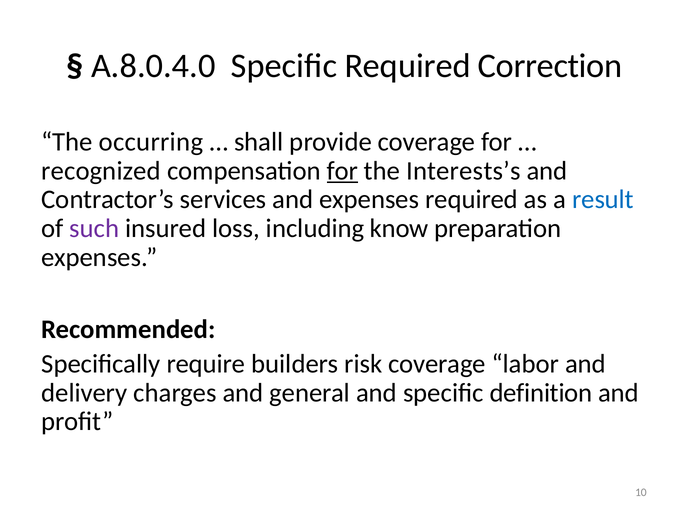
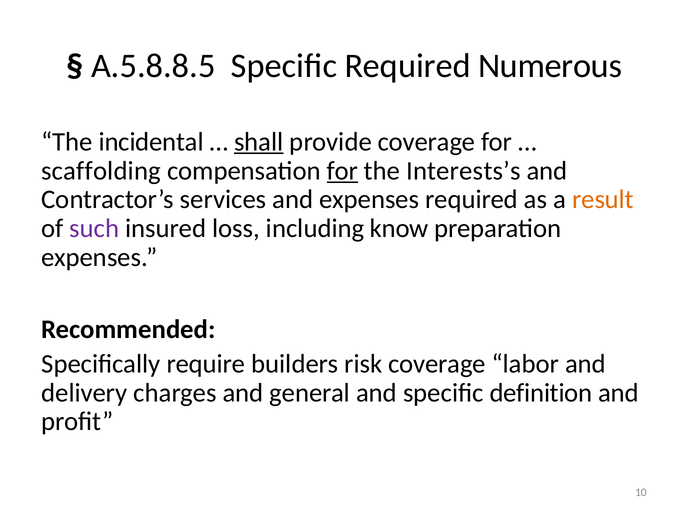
A.8.0.4.0: A.8.0.4.0 -> A.5.8.8.5
Correction: Correction -> Numerous
occurring: occurring -> incidental
shall underline: none -> present
recognized: recognized -> scaffolding
result colour: blue -> orange
